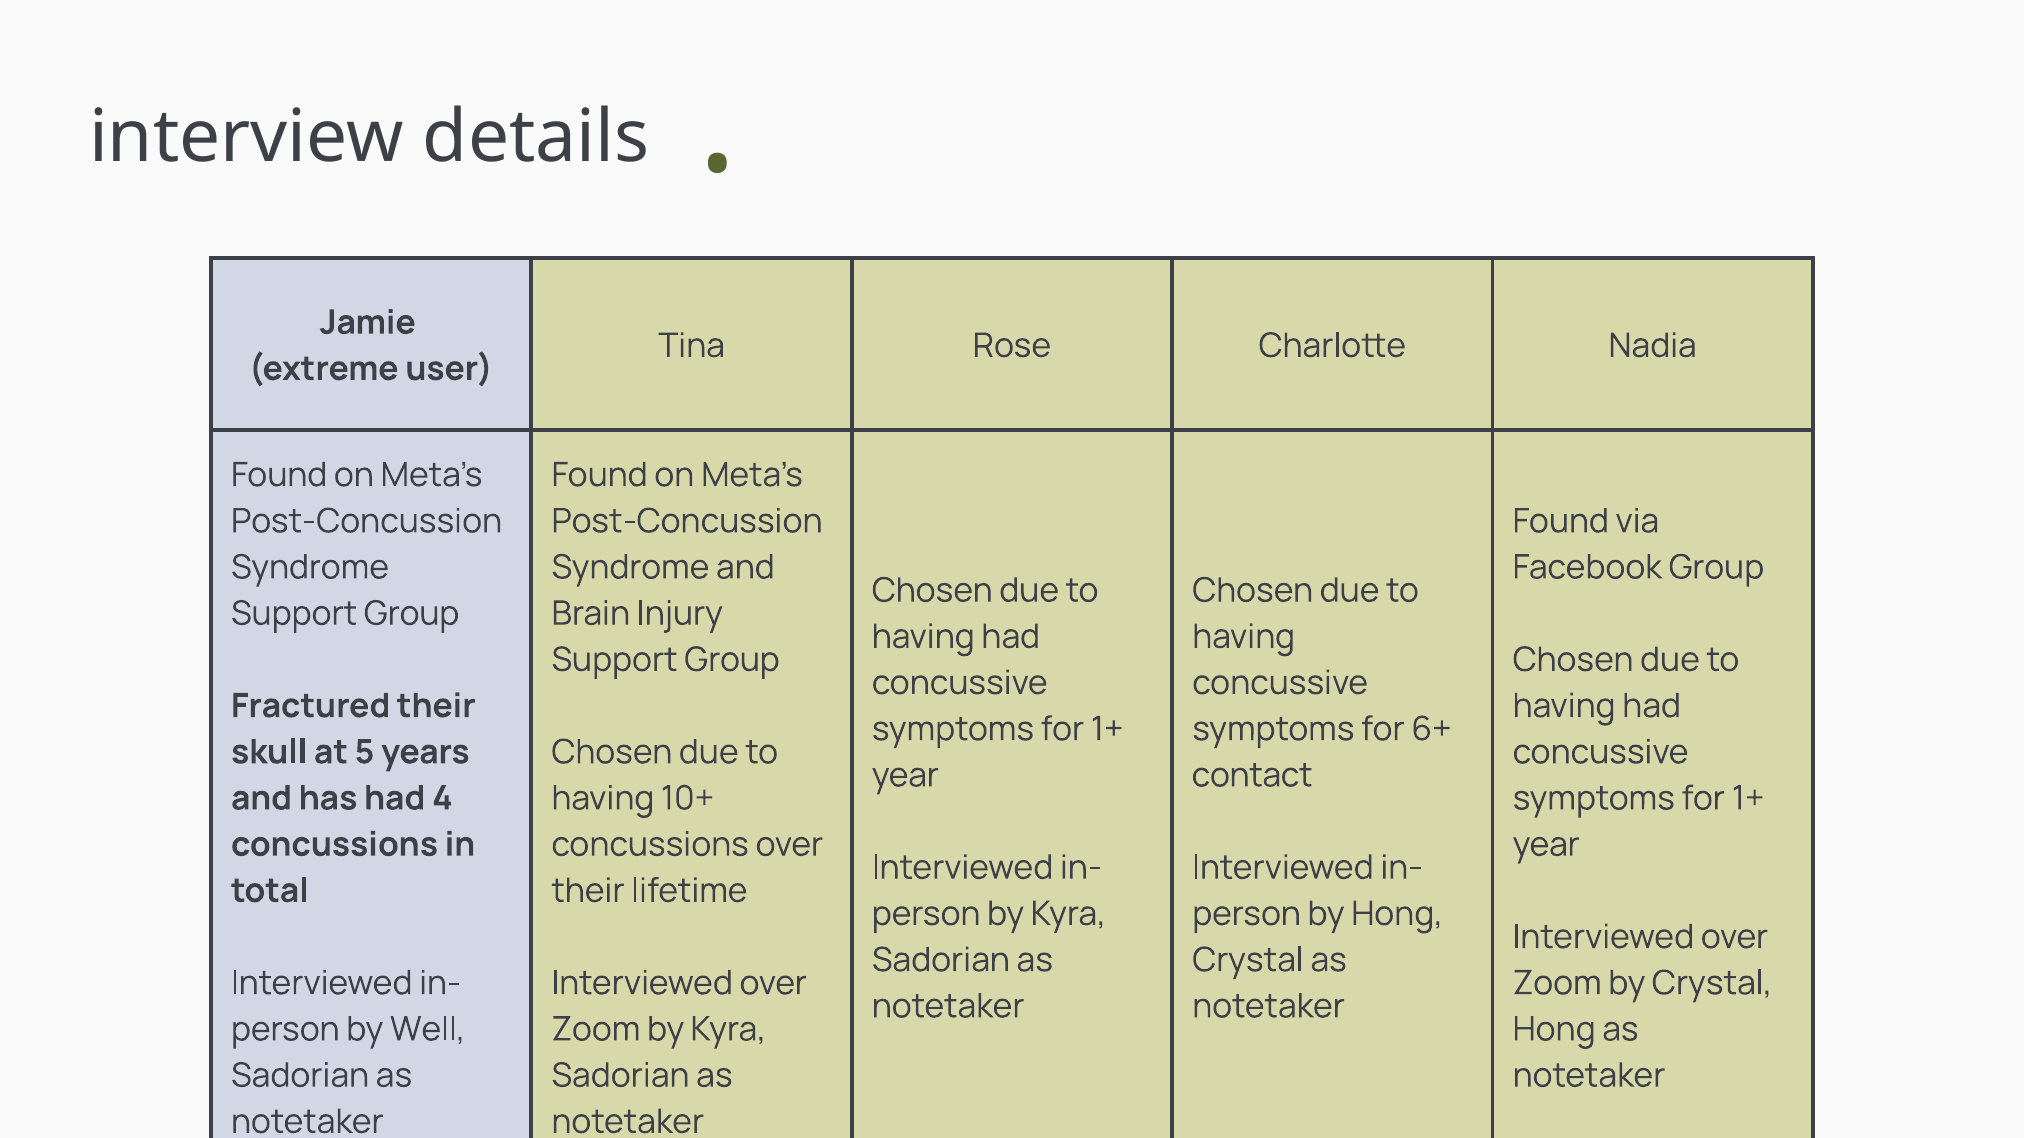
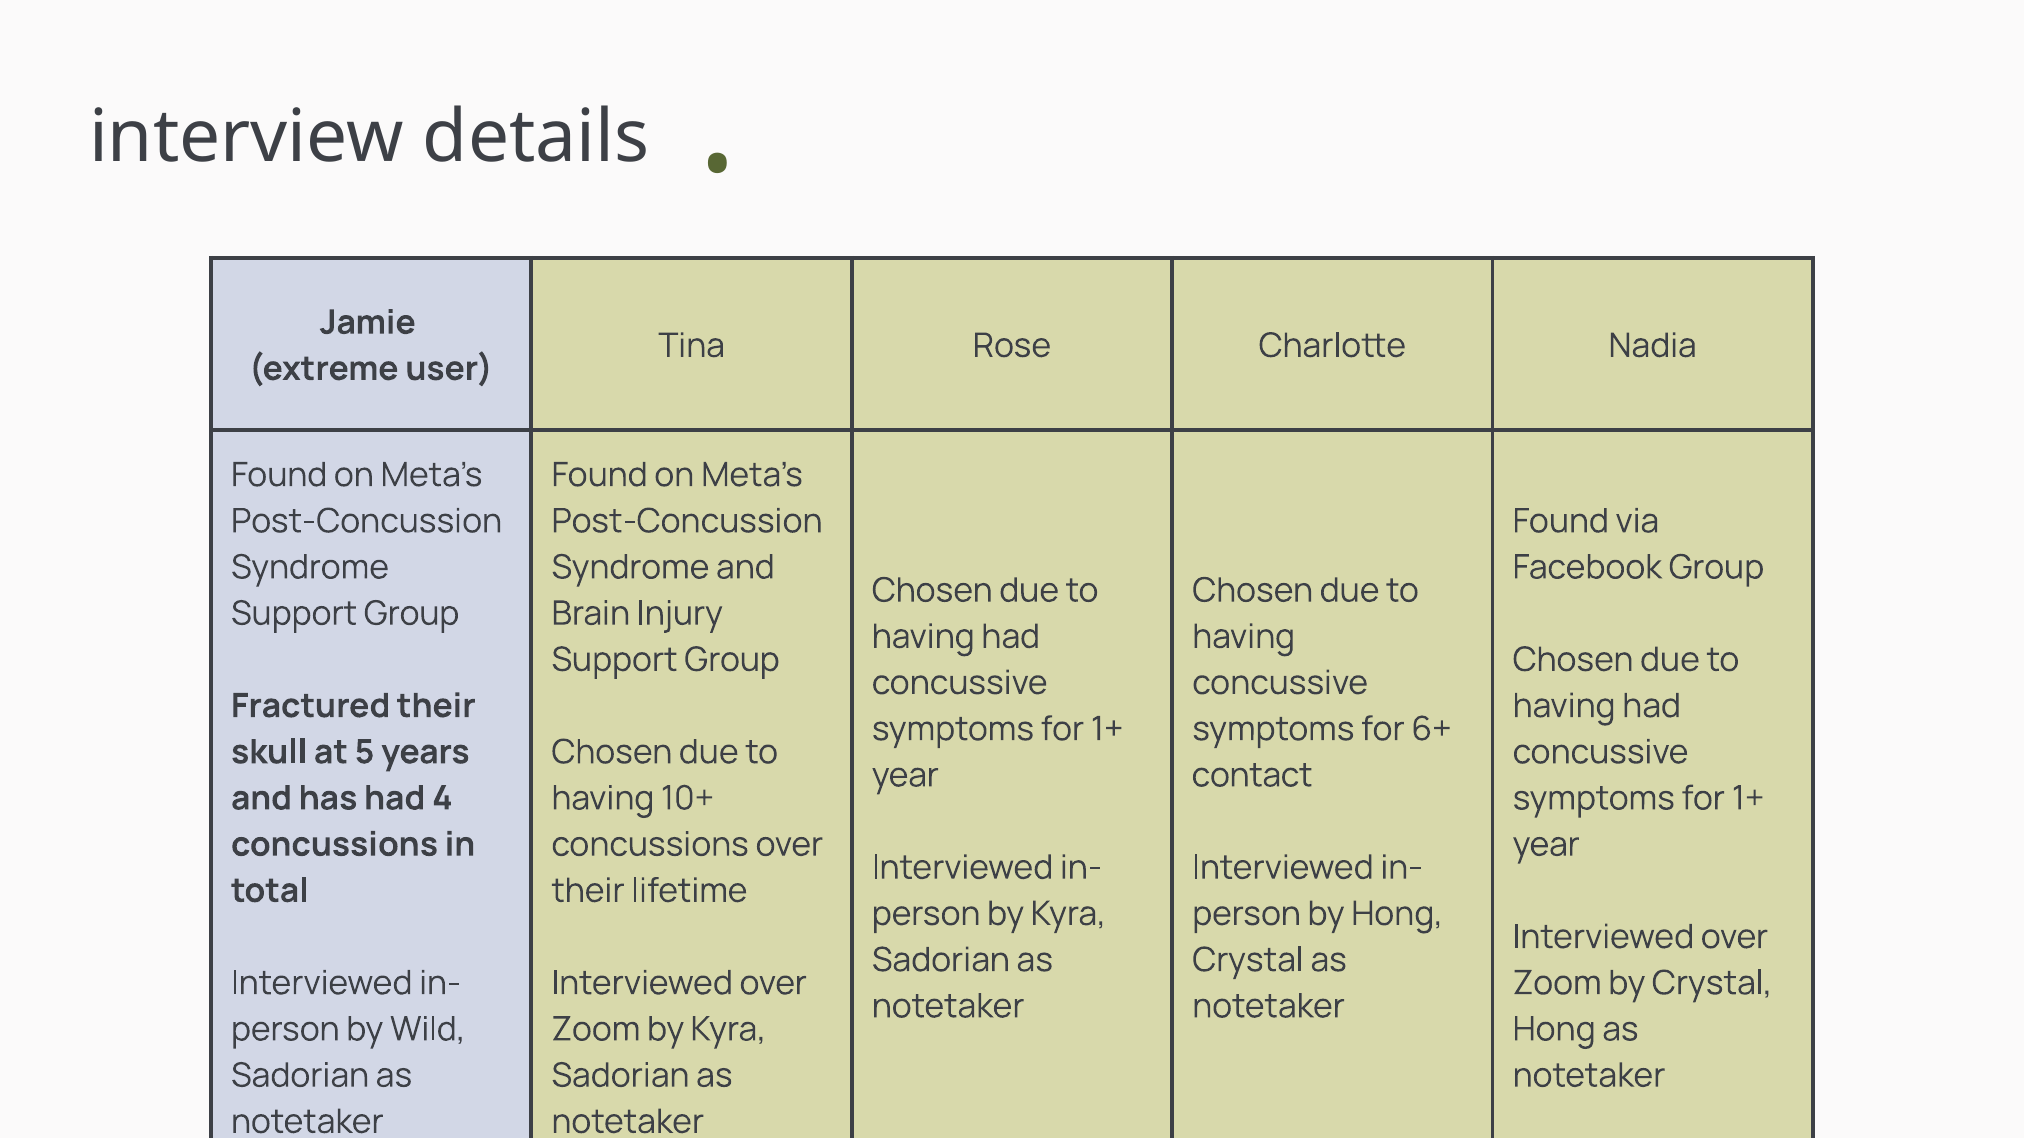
Well: Well -> Wild
